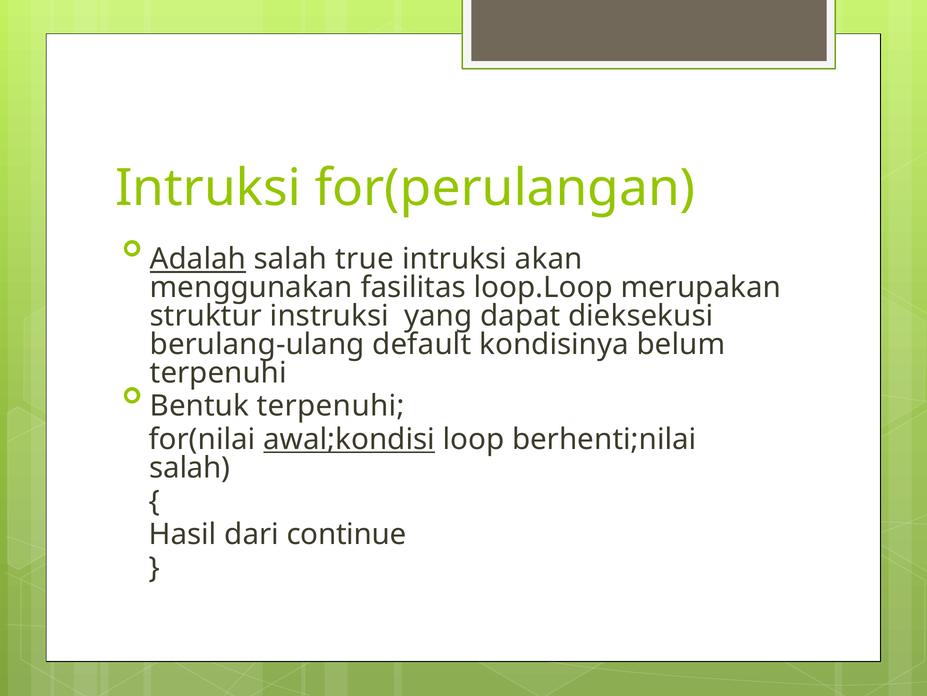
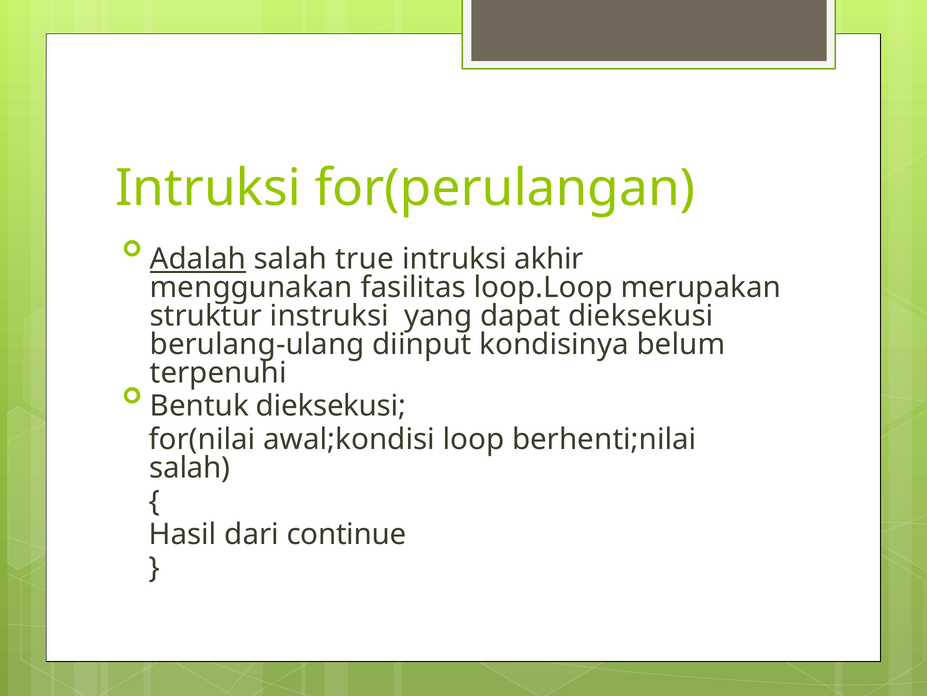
akan: akan -> akhir
default: default -> diinput
Bentuk terpenuhi: terpenuhi -> dieksekusi
awal;kondisi underline: present -> none
